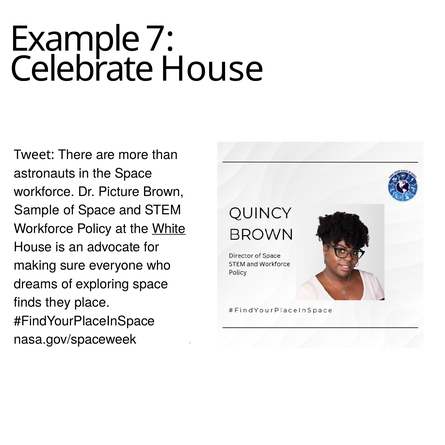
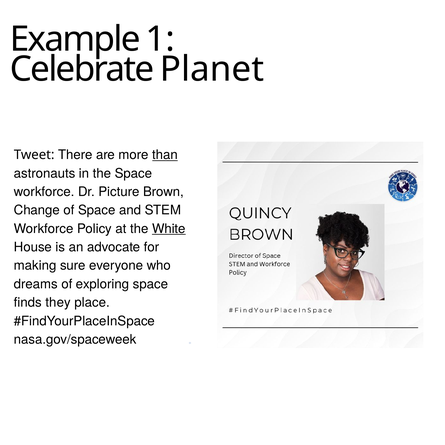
7: 7 -> 1
Celebrate House: House -> Planet
than underline: none -> present
Sample: Sample -> Change
